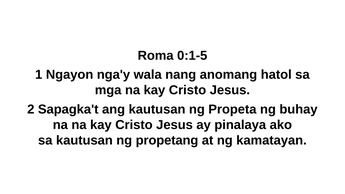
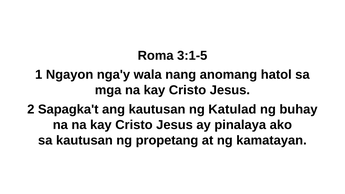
0:1-5: 0:1-5 -> 3:1-5
Propeta: Propeta -> Katulad
